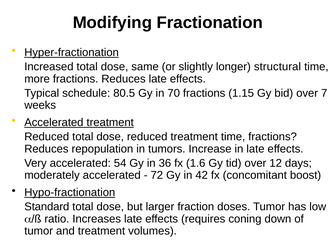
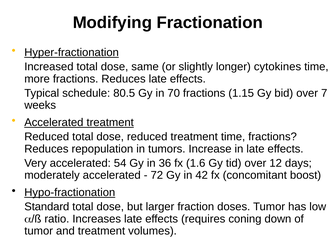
structural: structural -> cytokines
